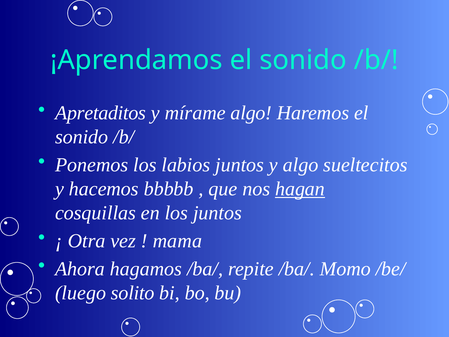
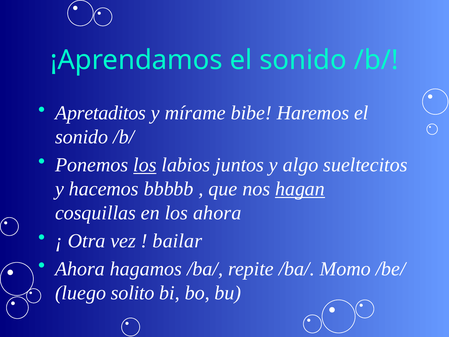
mírame algo: algo -> bibe
los at (145, 165) underline: none -> present
los juntos: juntos -> ahora
mama: mama -> bailar
